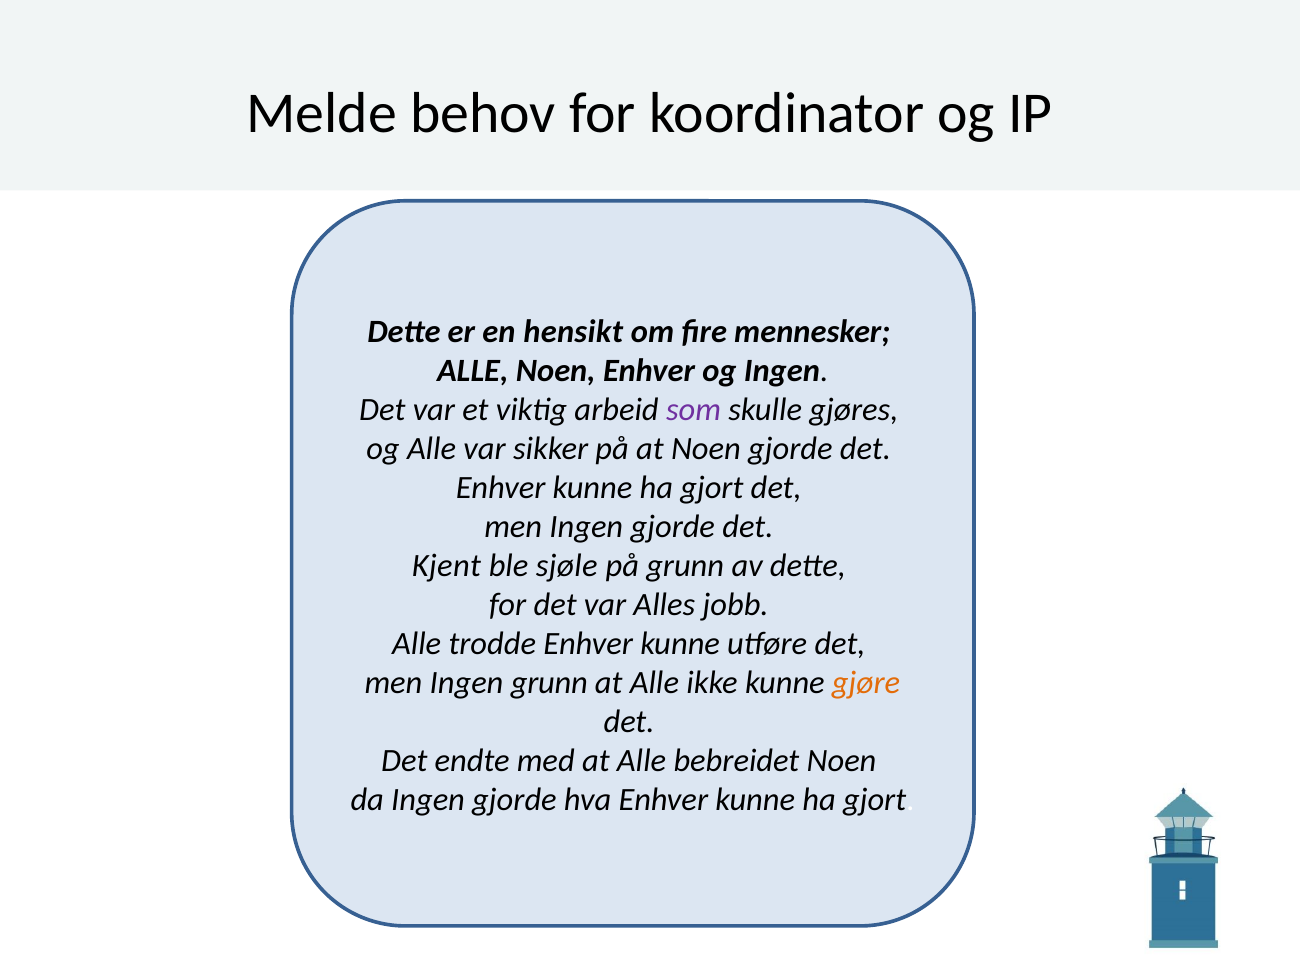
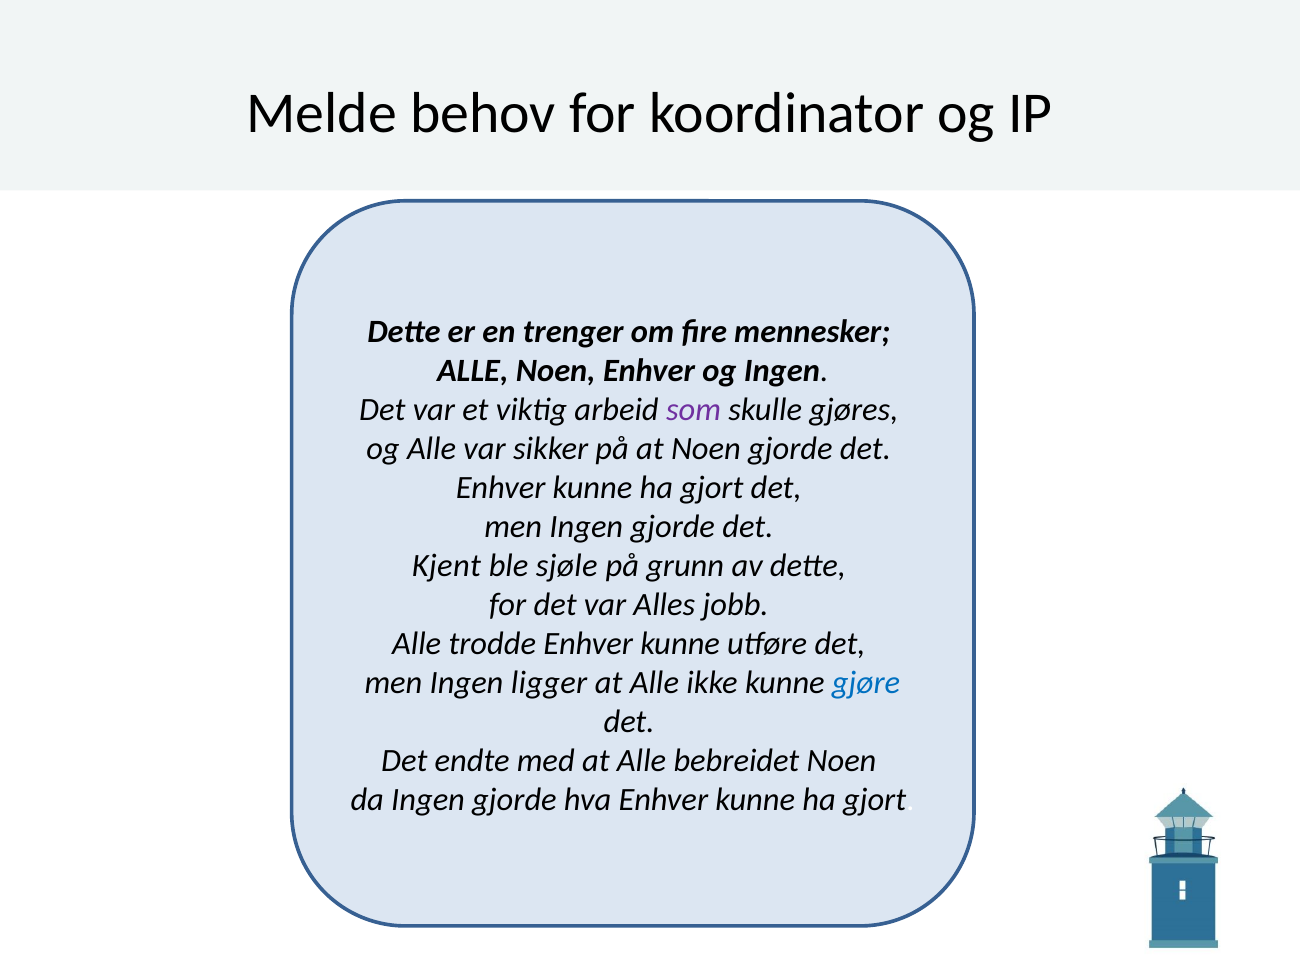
hensikt: hensikt -> trenger
Ingen grunn: grunn -> ligger
gjøre colour: orange -> blue
